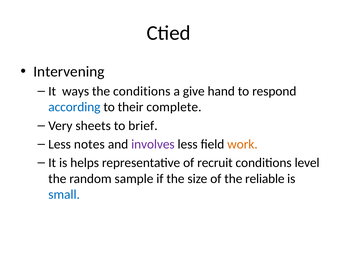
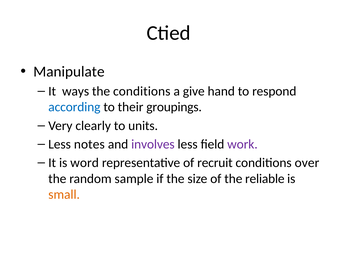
Intervening: Intervening -> Manipulate
complete: complete -> groupings
sheets: sheets -> clearly
brief: brief -> units
work colour: orange -> purple
helps: helps -> word
level: level -> over
small colour: blue -> orange
